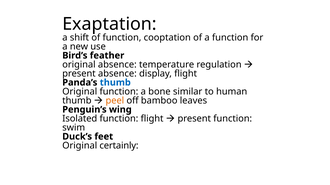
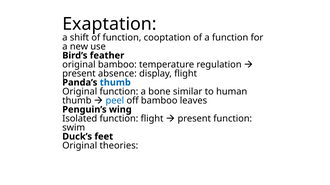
original absence: absence -> bamboo
peel colour: orange -> blue
certainly: certainly -> theories
